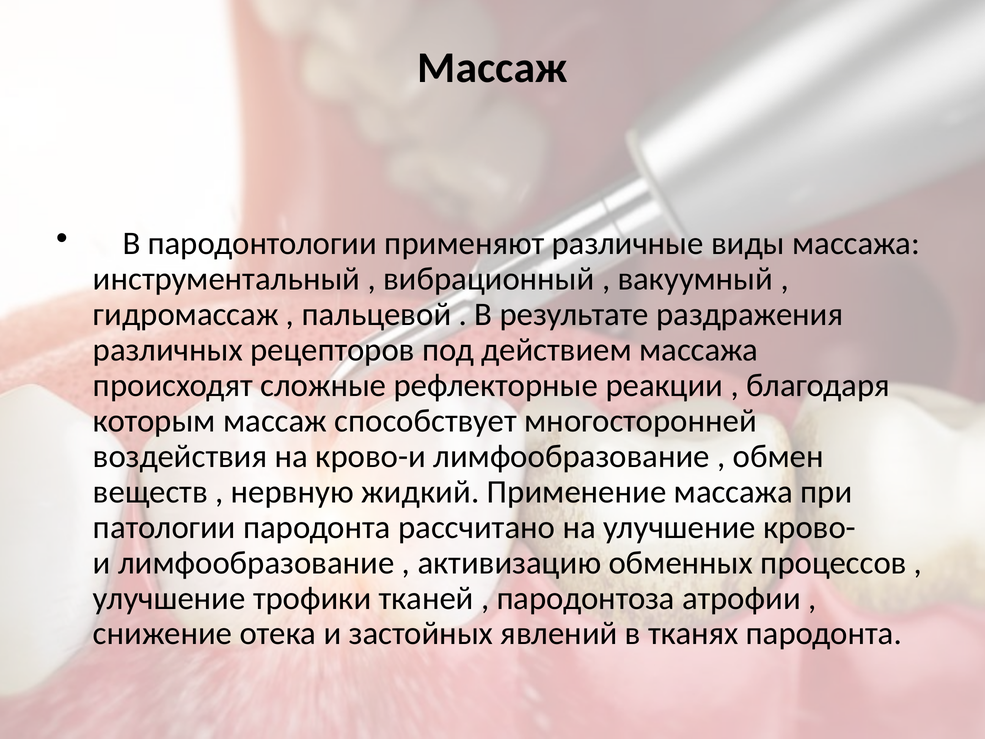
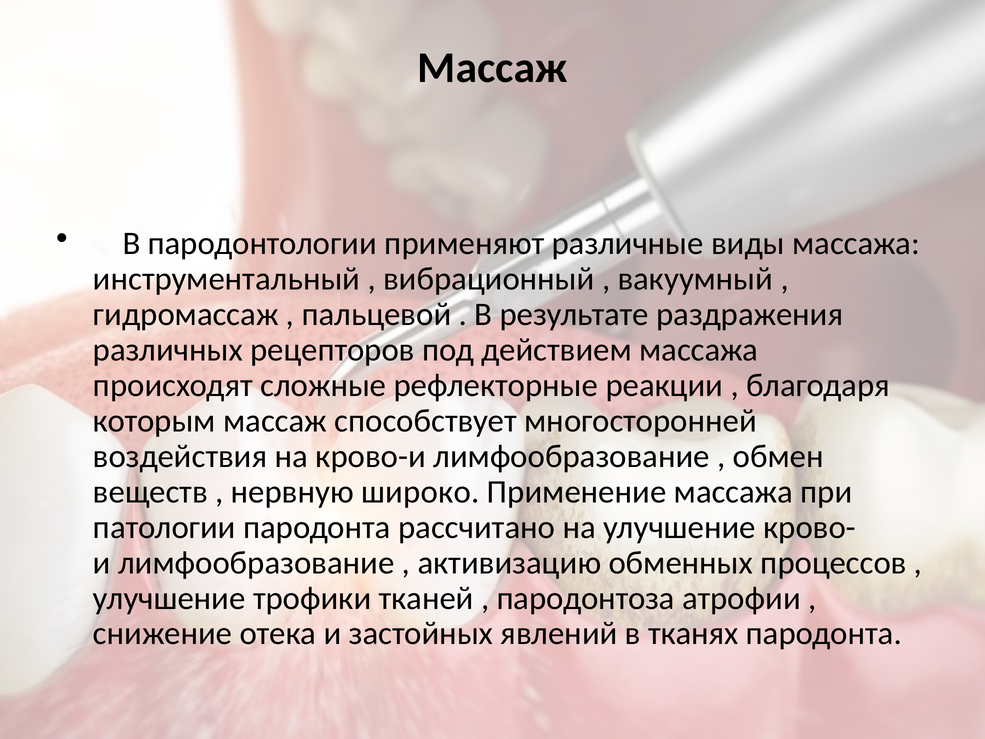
жидкий: жидкий -> широко
